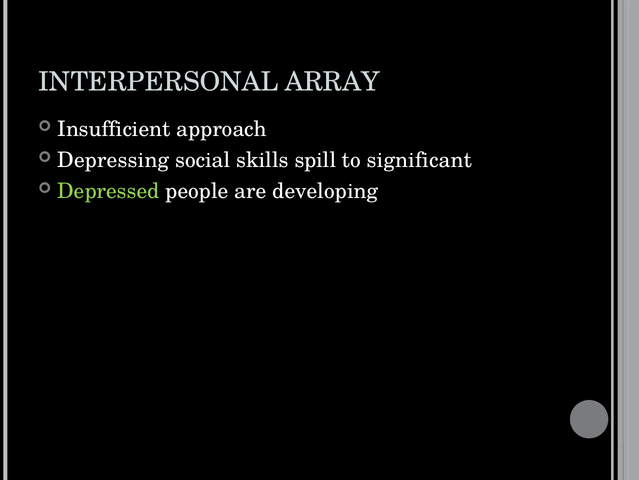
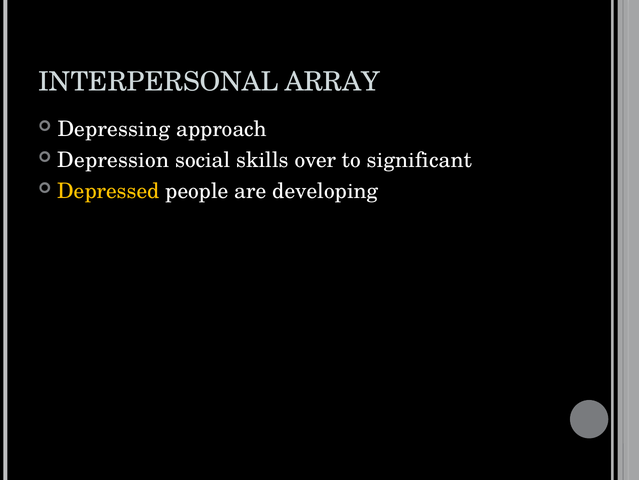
Insufficient: Insufficient -> Depressing
Depressing: Depressing -> Depression
spill: spill -> over
Depressed colour: light green -> yellow
